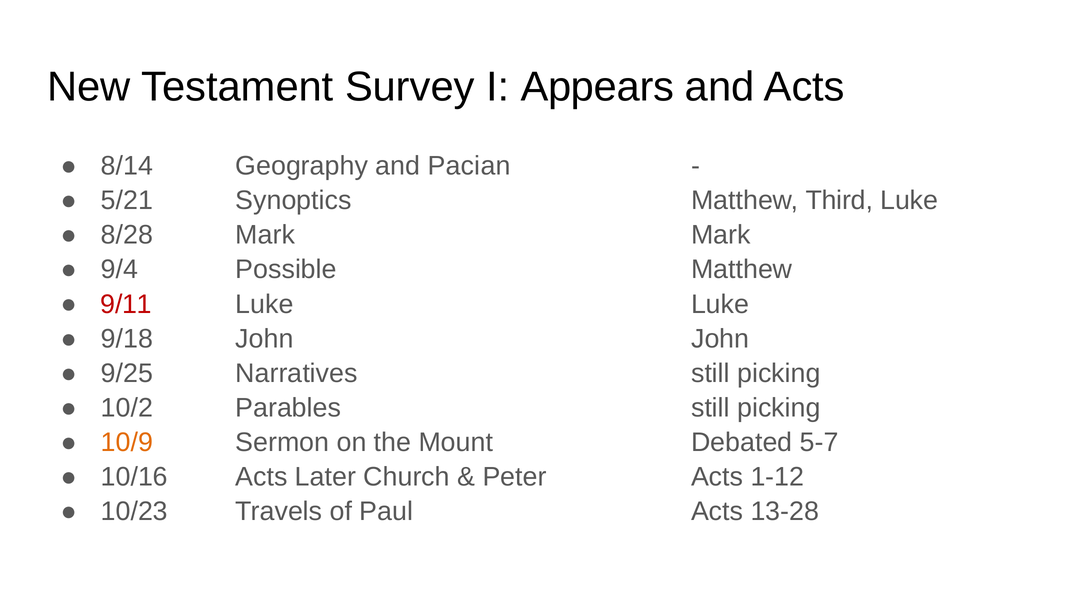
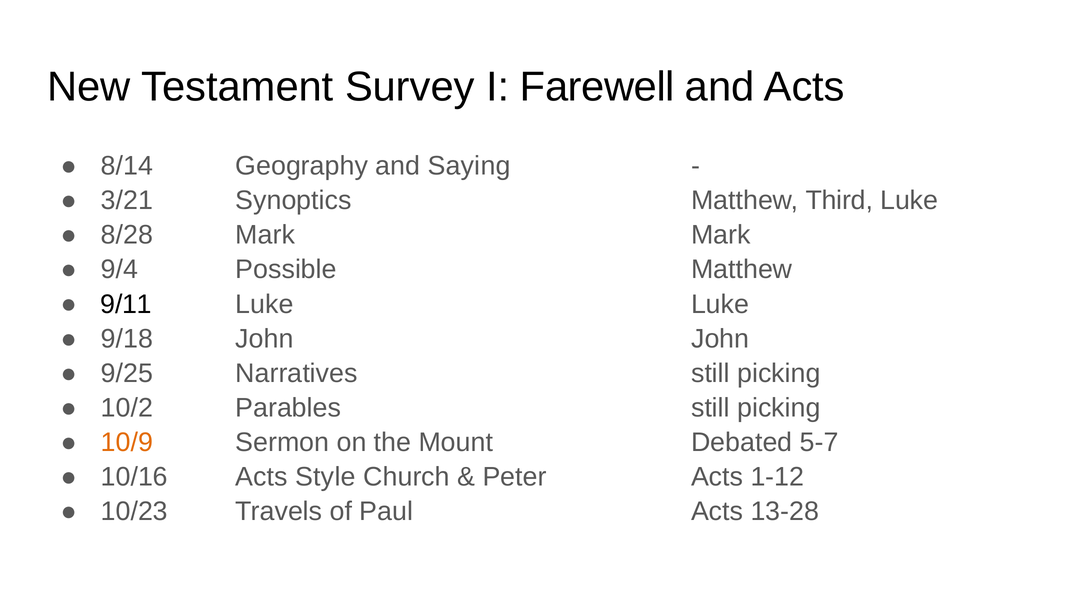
Appears: Appears -> Farewell
Pacian: Pacian -> Saying
5/21: 5/21 -> 3/21
9/11 colour: red -> black
Later: Later -> Style
